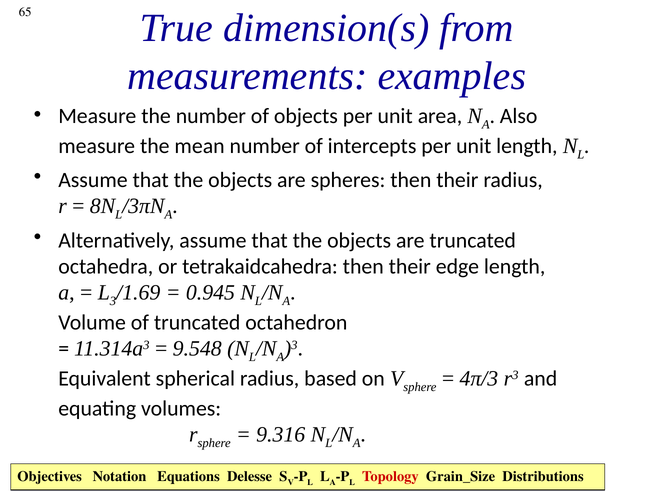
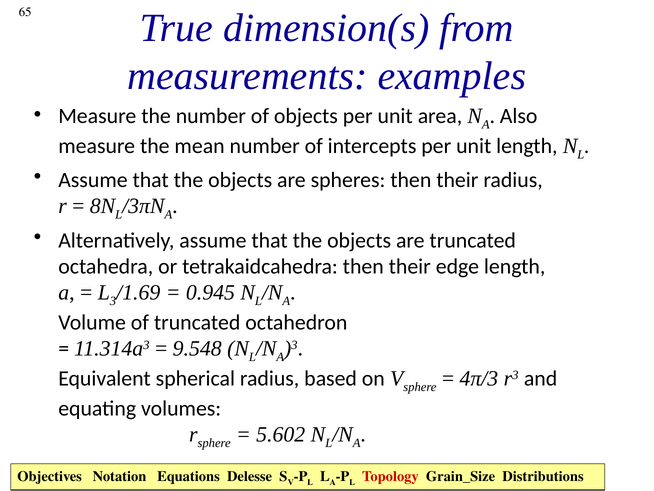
9.316: 9.316 -> 5.602
